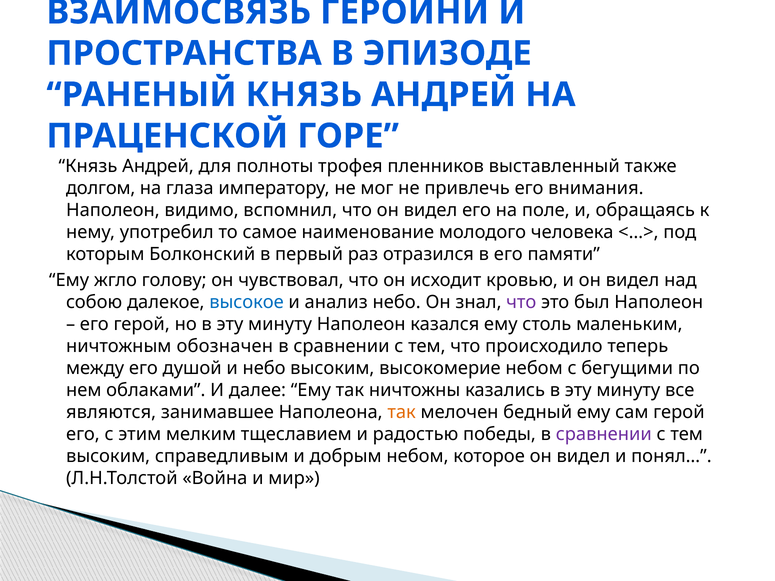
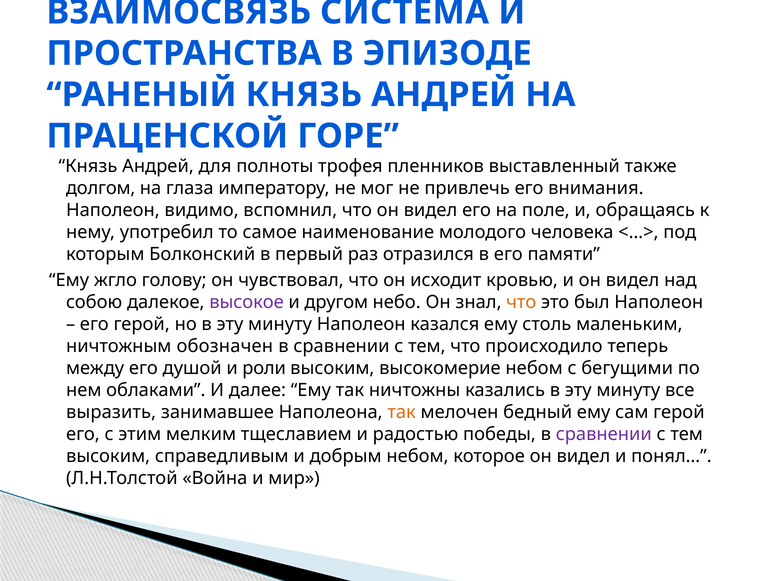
ГЕРОИНИ: ГЕРОИНИ -> СИСТЕМА
высокое colour: blue -> purple
анализ: анализ -> другом
что at (521, 302) colour: purple -> orange
и небо: небо -> роли
являются: являются -> выразить
